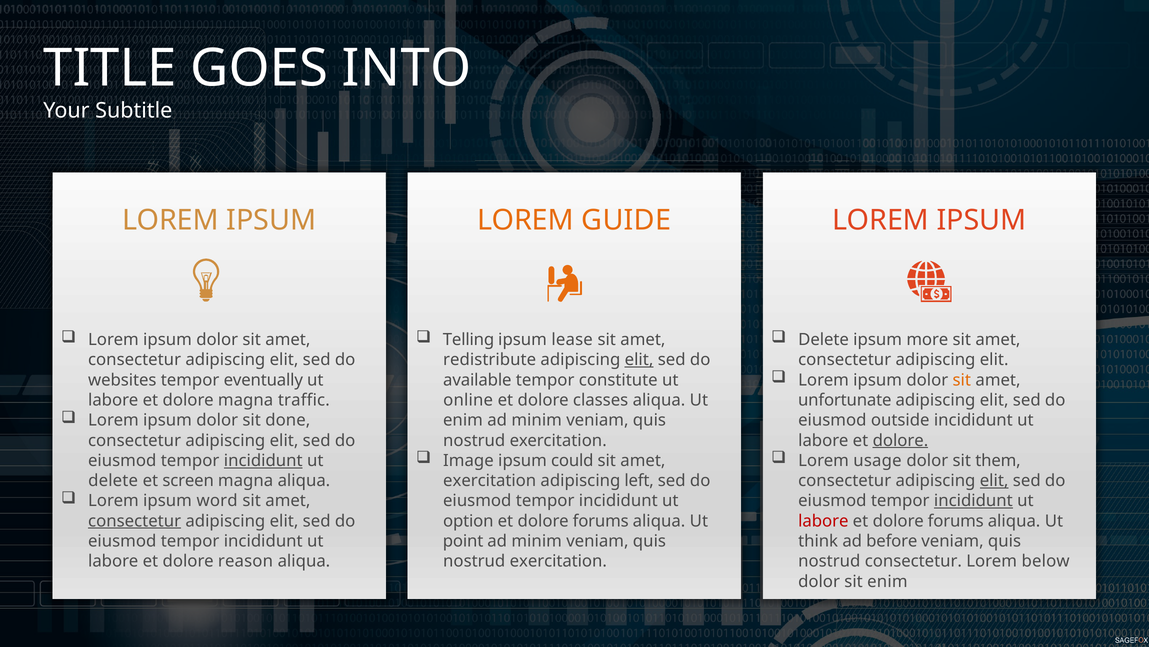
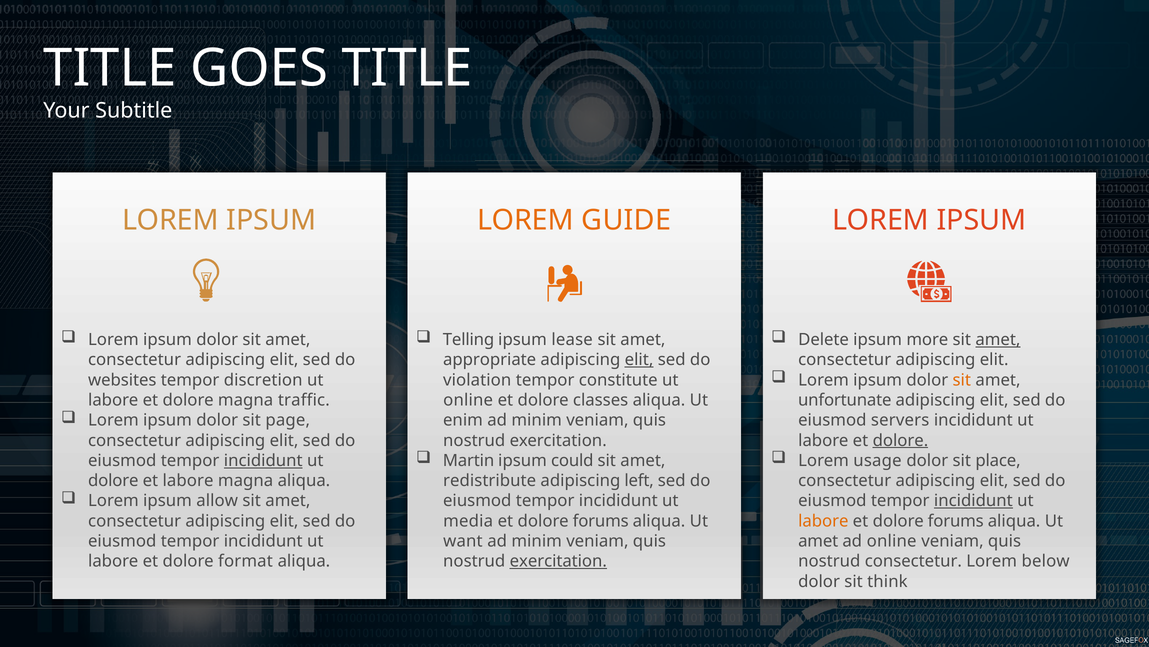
GOES INTO: INTO -> TITLE
amet at (998, 339) underline: none -> present
redistribute: redistribute -> appropriate
eventually: eventually -> discretion
available: available -> violation
done: done -> page
outside: outside -> servers
Image: Image -> Martin
them: them -> place
delete at (113, 480): delete -> dolore
et screen: screen -> labore
exercitation at (490, 480): exercitation -> redistribute
elit at (994, 480) underline: present -> none
word: word -> allow
consectetur at (135, 520) underline: present -> none
option: option -> media
labore at (823, 521) colour: red -> orange
point: point -> want
think at (818, 541): think -> amet
ad before: before -> online
reason: reason -> format
exercitation at (558, 561) underline: none -> present
sit enim: enim -> think
